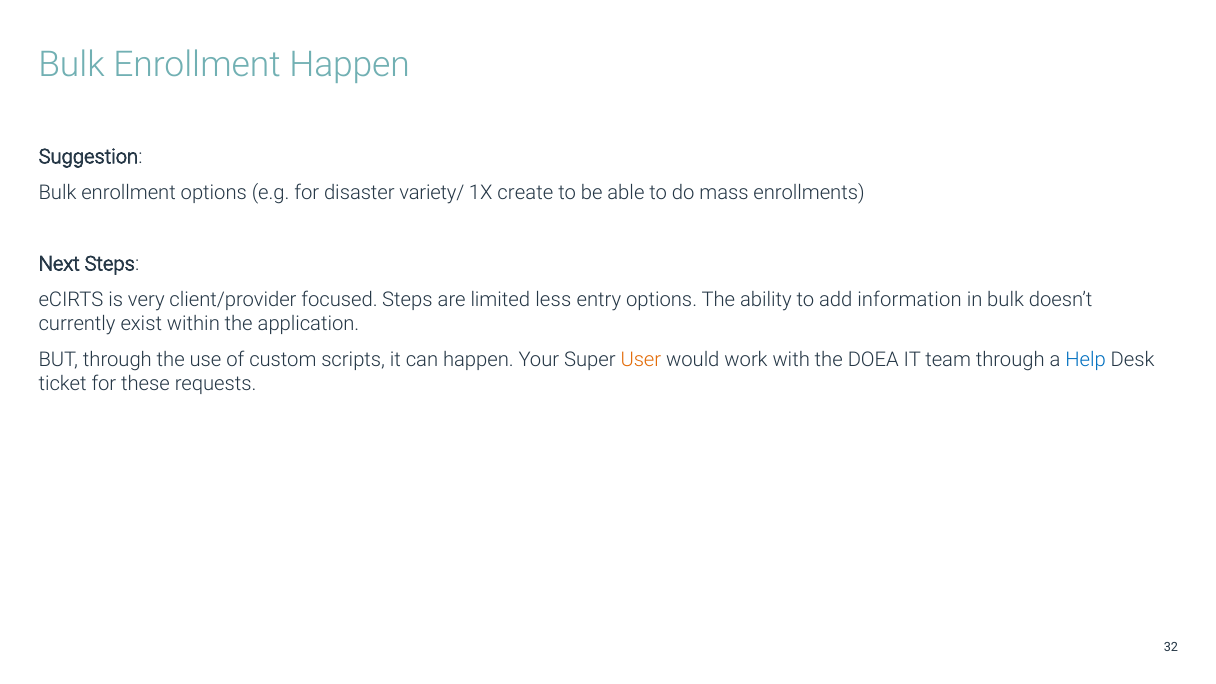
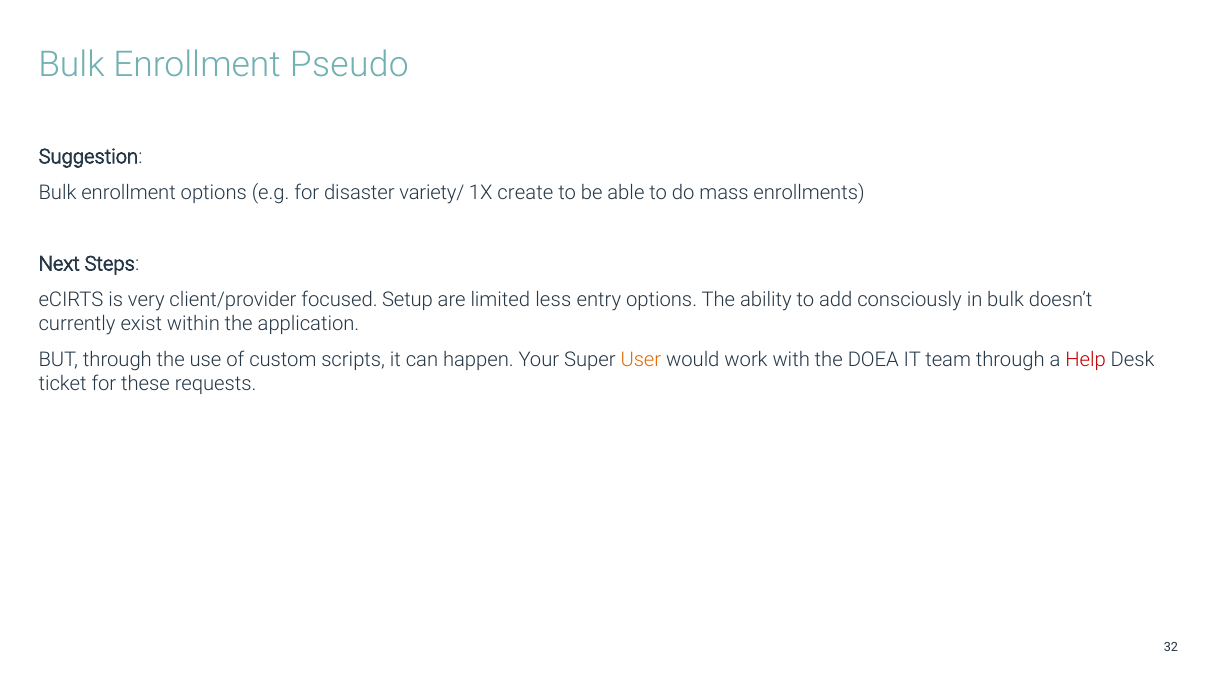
Enrollment Happen: Happen -> Pseudo
focused Steps: Steps -> Setup
information: information -> consciously
Help colour: blue -> red
